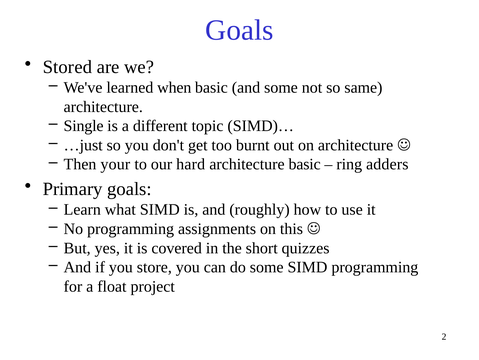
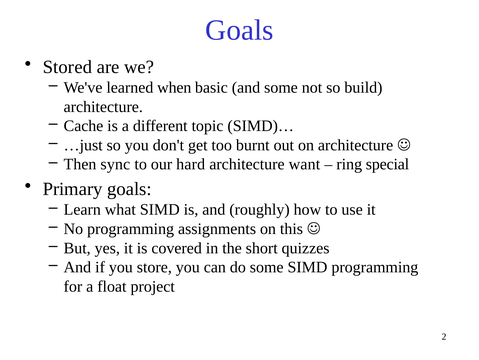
same: same -> build
Single: Single -> Cache
your: your -> sync
architecture basic: basic -> want
adders: adders -> special
